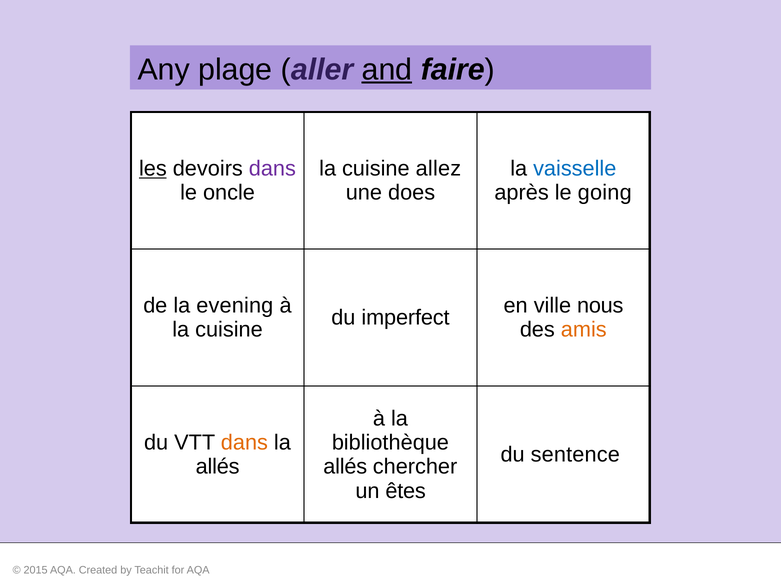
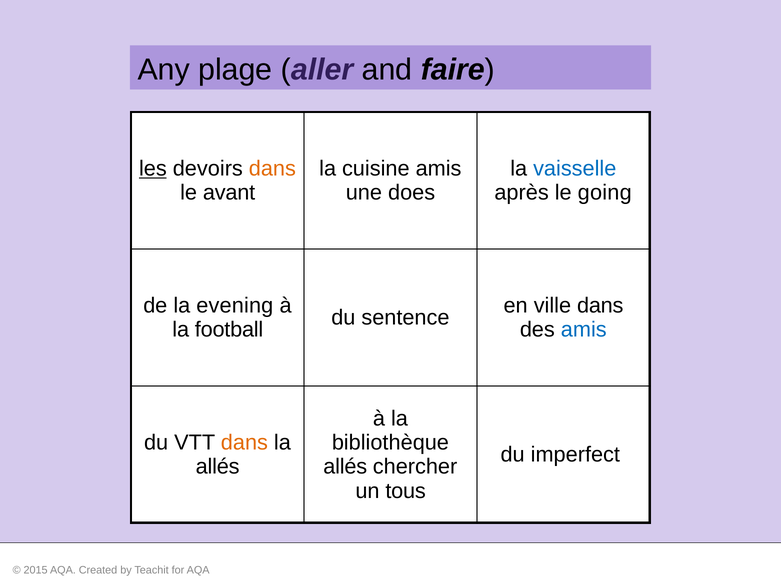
and underline: present -> none
dans at (272, 169) colour: purple -> orange
cuisine allez: allez -> amis
oncle: oncle -> avant
ville nous: nous -> dans
imperfect: imperfect -> sentence
cuisine at (229, 330): cuisine -> football
amis at (584, 330) colour: orange -> blue
sentence: sentence -> imperfect
êtes: êtes -> tous
